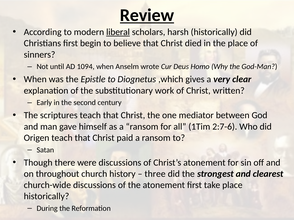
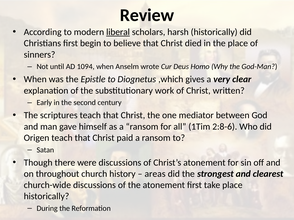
Review underline: present -> none
2:7-6: 2:7-6 -> 2:8-6
three: three -> areas
